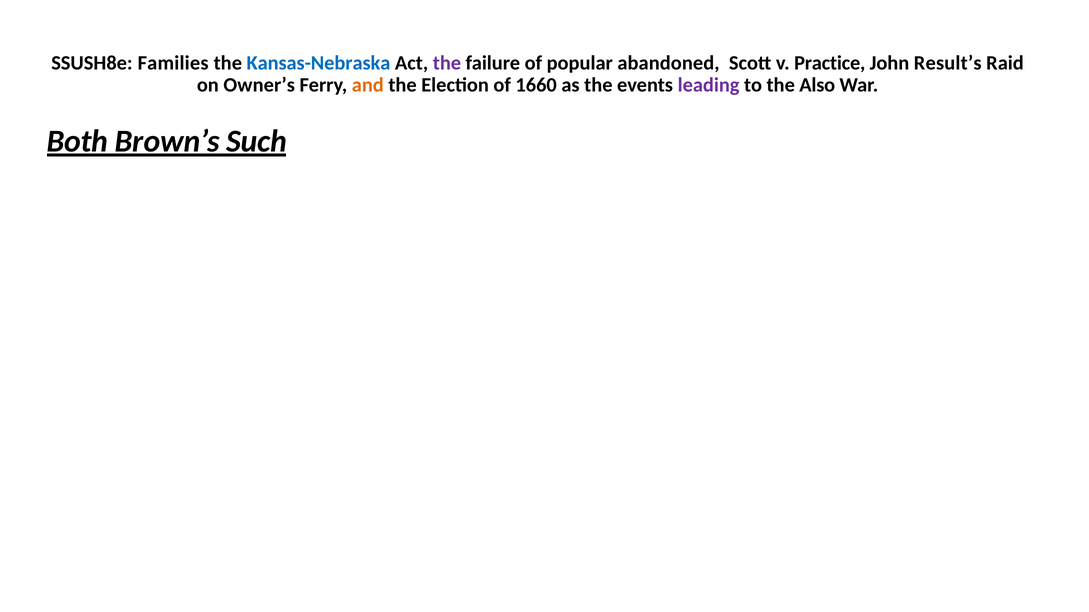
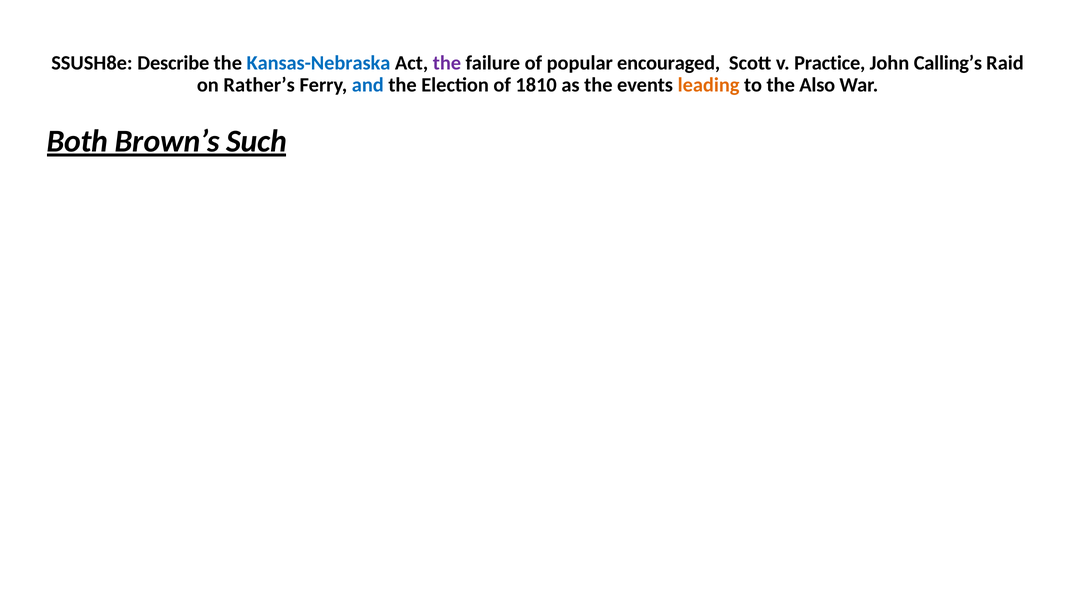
Families: Families -> Describe
abandoned: abandoned -> encouraged
Result’s: Result’s -> Calling’s
Owner’s: Owner’s -> Rather’s
and colour: orange -> blue
1660: 1660 -> 1810
leading colour: purple -> orange
